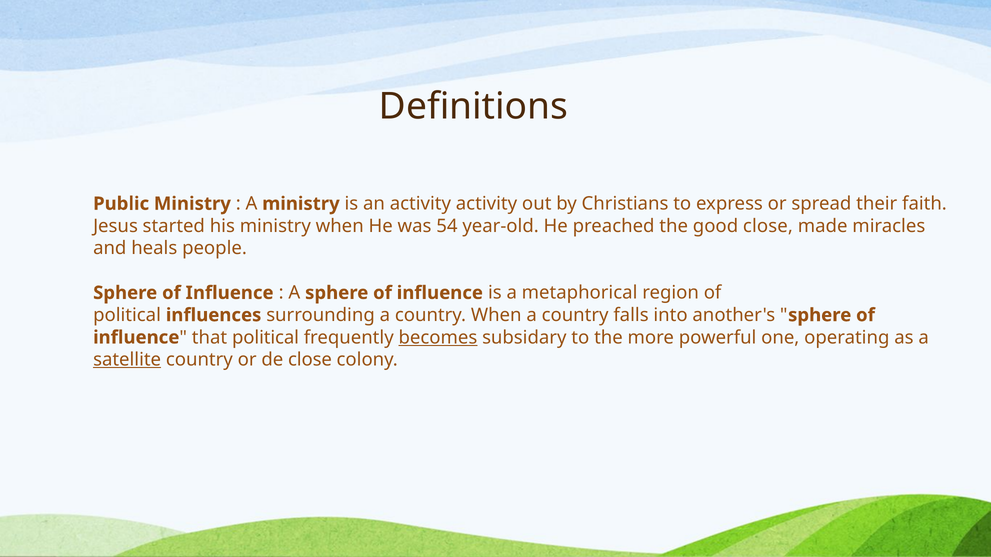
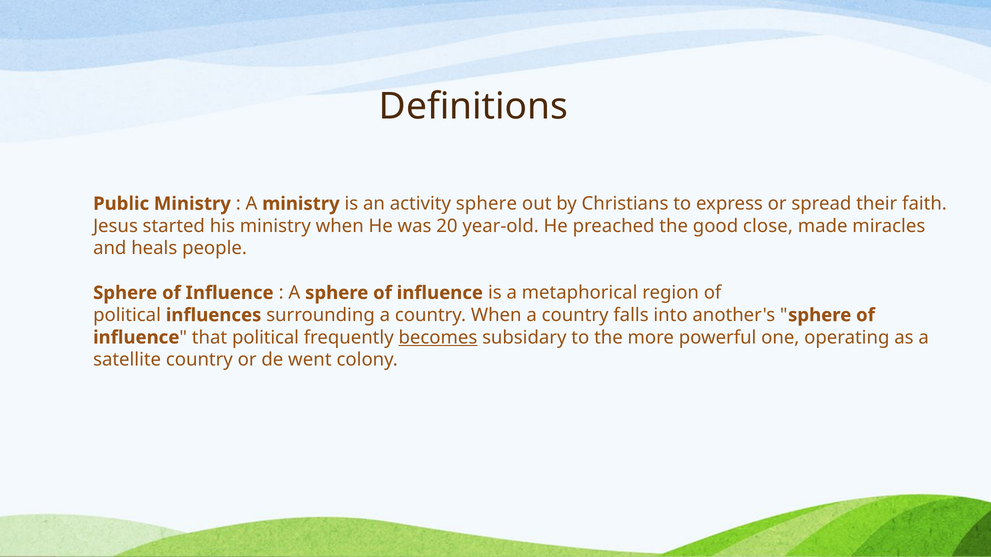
activity activity: activity -> sphere
54: 54 -> 20
satellite underline: present -> none
de close: close -> went
